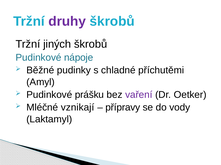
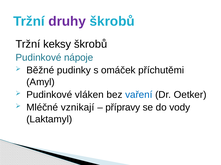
jiných: jiných -> keksy
chladné: chladné -> omáček
prášku: prášku -> vláken
vaření colour: purple -> blue
